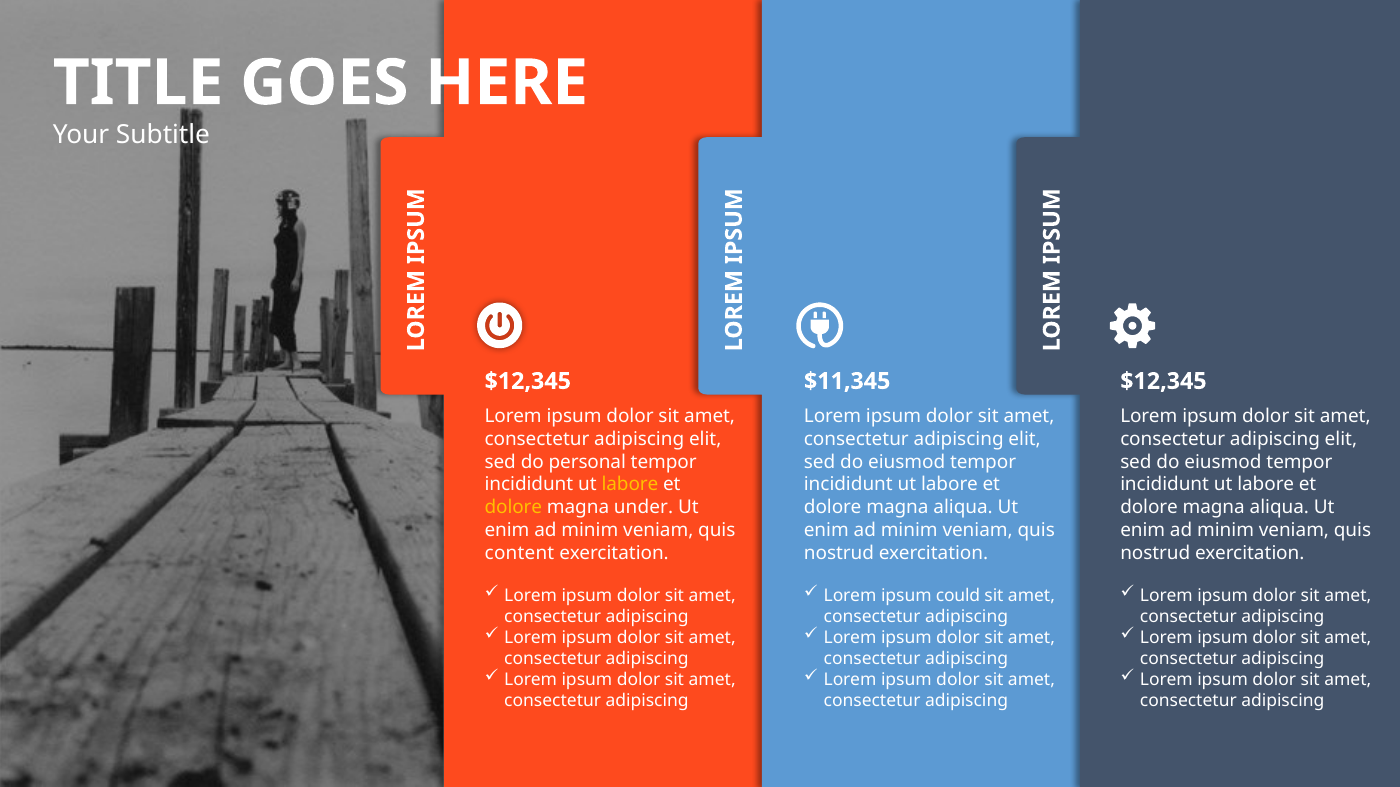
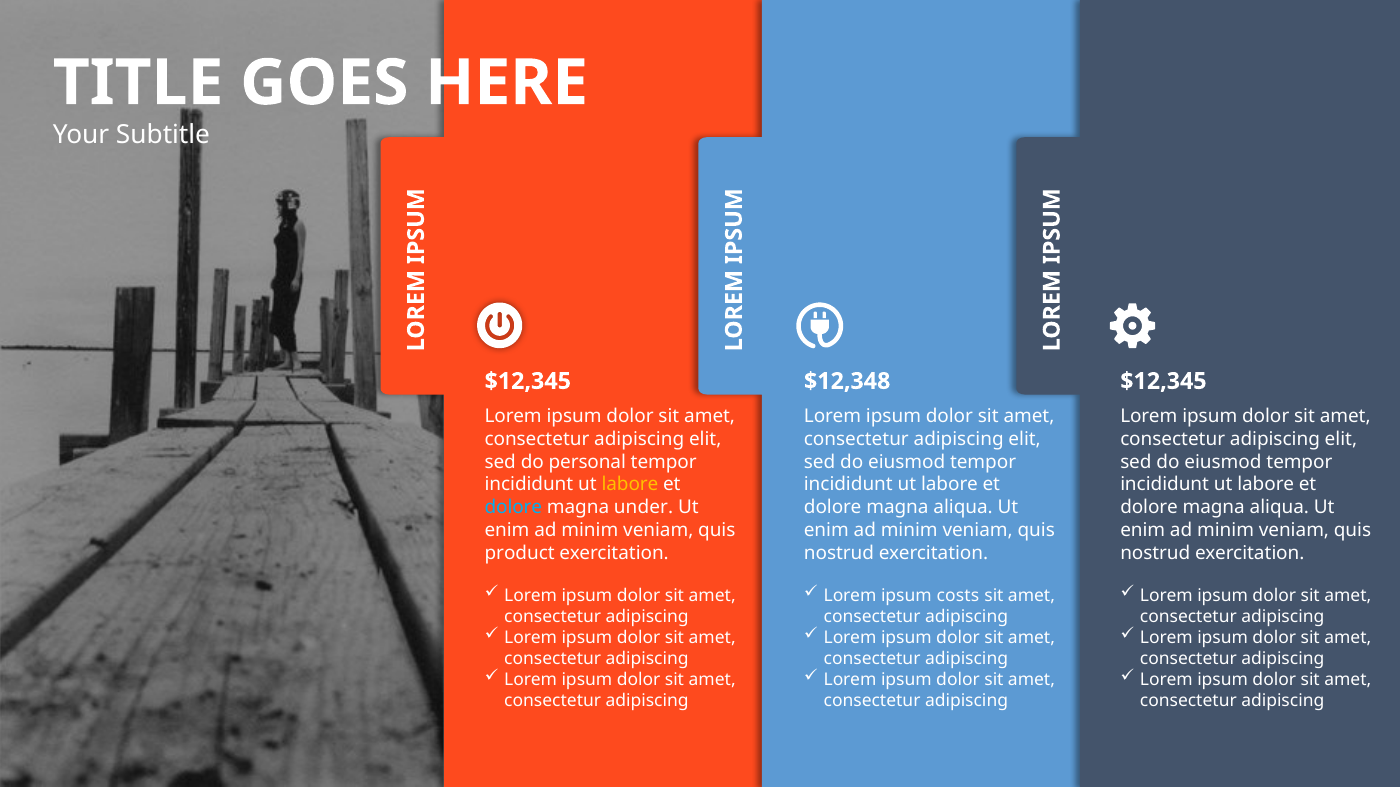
$11,345: $11,345 -> $12,348
dolore at (513, 508) colour: yellow -> light blue
content: content -> product
could: could -> costs
